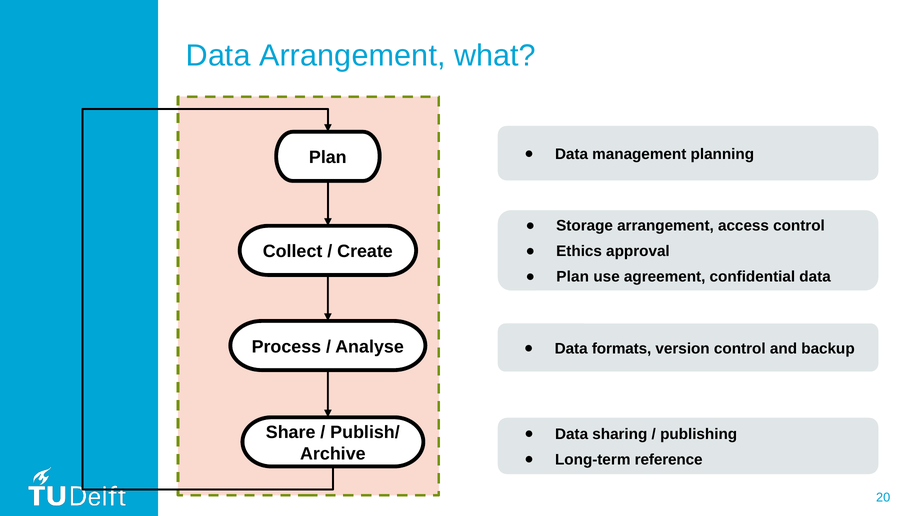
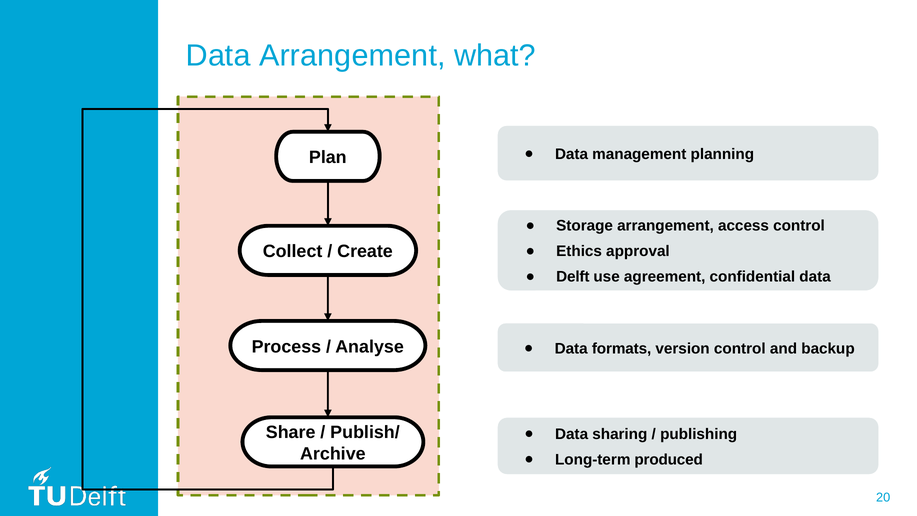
Plan at (573, 277): Plan -> Delft
reference: reference -> produced
